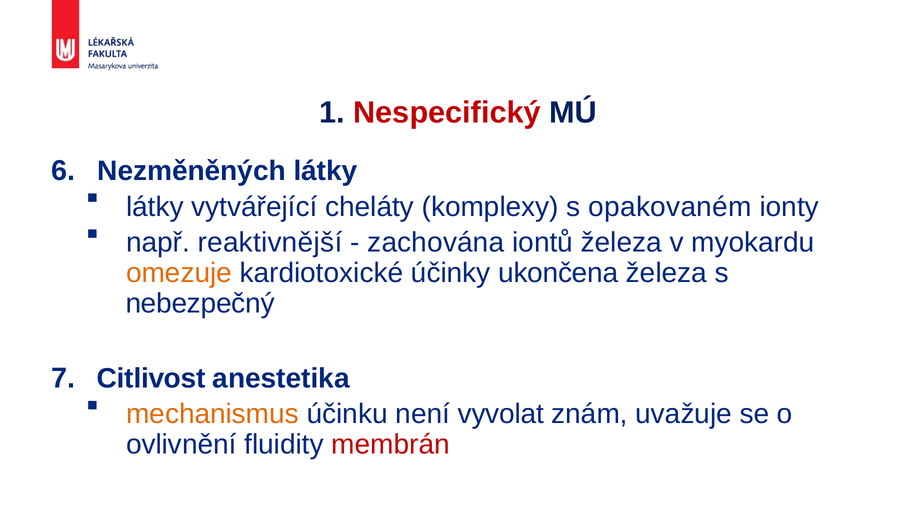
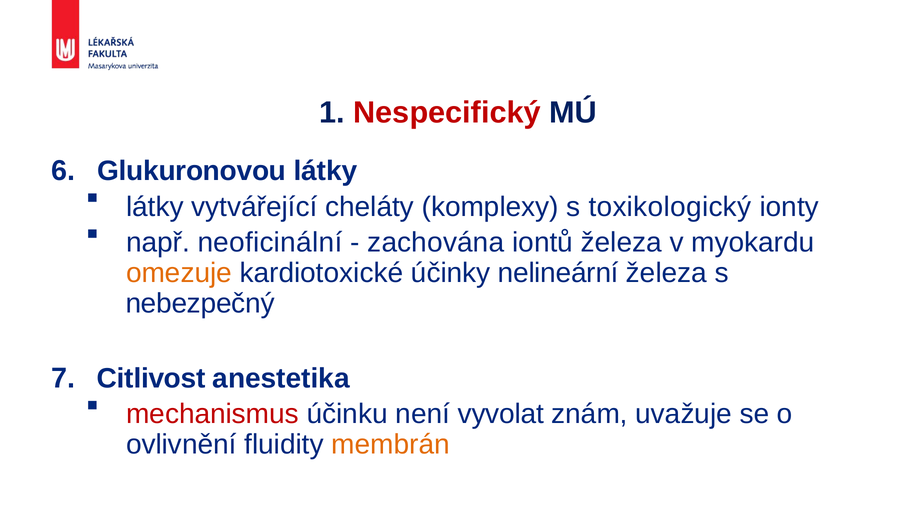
Nezměněných: Nezměněných -> Glukuronovou
opakovaném: opakovaném -> toxikologický
reaktivnější: reaktivnější -> neoficinální
ukončena: ukončena -> nelineární
mechanismus colour: orange -> red
membrán colour: red -> orange
